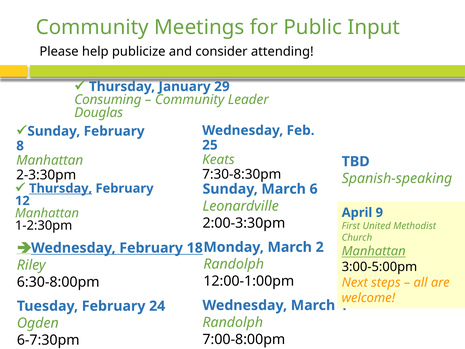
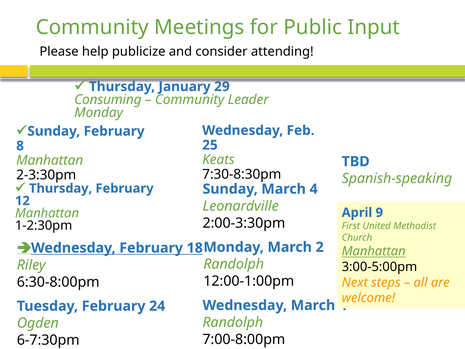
Douglas at (99, 113): Douglas -> Monday
Thursday at (61, 188) underline: present -> none
Sunday March 6: 6 -> 4
